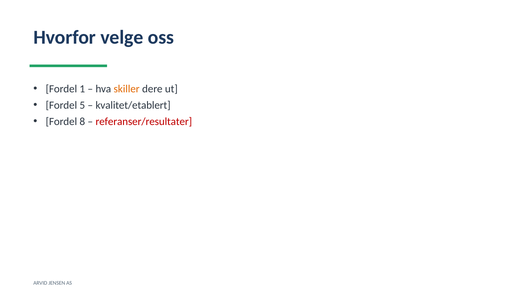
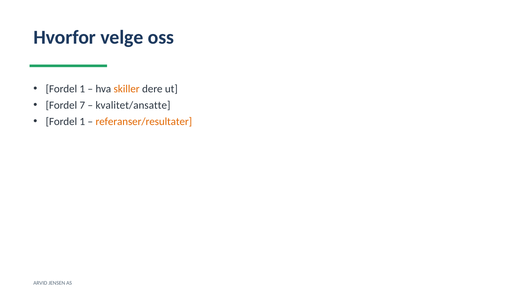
5: 5 -> 7
kvalitet/etablert: kvalitet/etablert -> kvalitet/ansatte
8 at (82, 122): 8 -> 1
referanser/resultater colour: red -> orange
